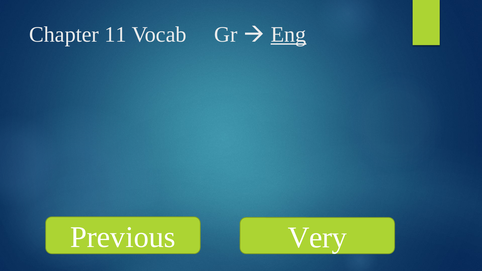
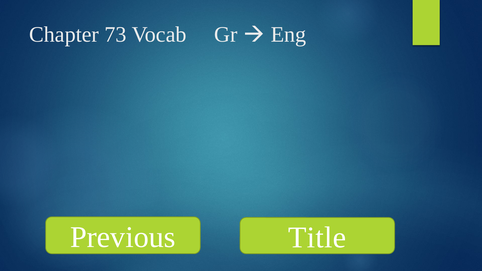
11: 11 -> 73
Eng underline: present -> none
Very: Very -> Title
